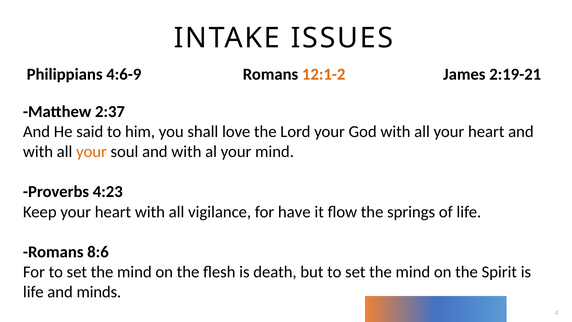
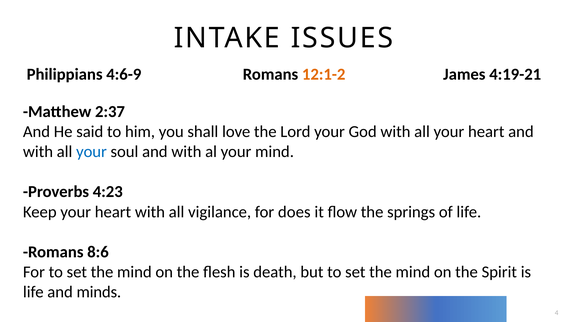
2:19-21: 2:19-21 -> 4:19-21
your at (91, 152) colour: orange -> blue
have: have -> does
